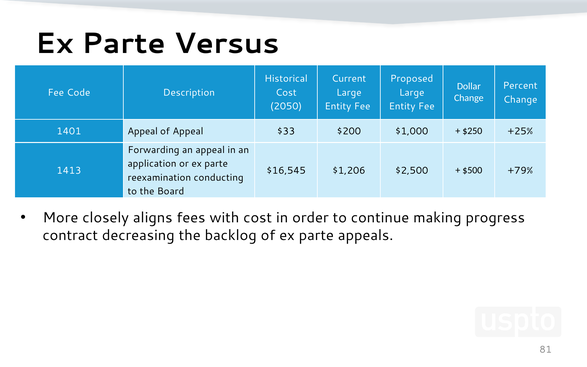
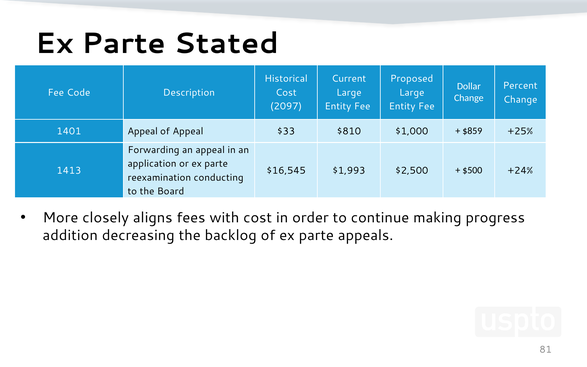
Versus: Versus -> Stated
2050: 2050 -> 2097
$200: $200 -> $810
$250: $250 -> $859
$1,206: $1,206 -> $1,993
+79%: +79% -> +24%
contract: contract -> addition
